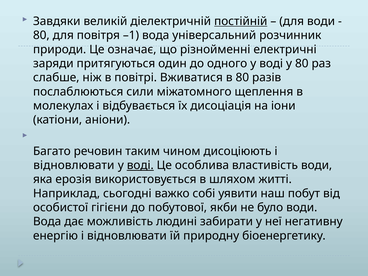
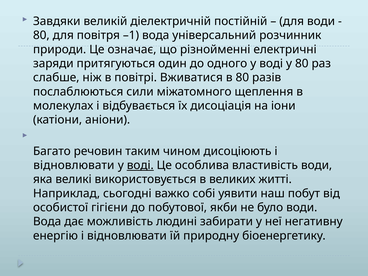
постійній underline: present -> none
ерозія: ерозія -> великі
шляхом: шляхом -> великих
